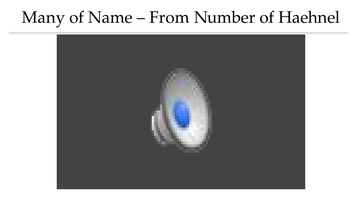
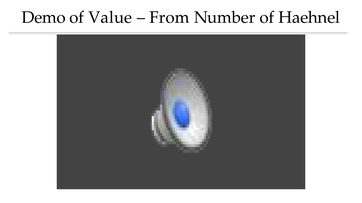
Many: Many -> Demo
Name: Name -> Value
